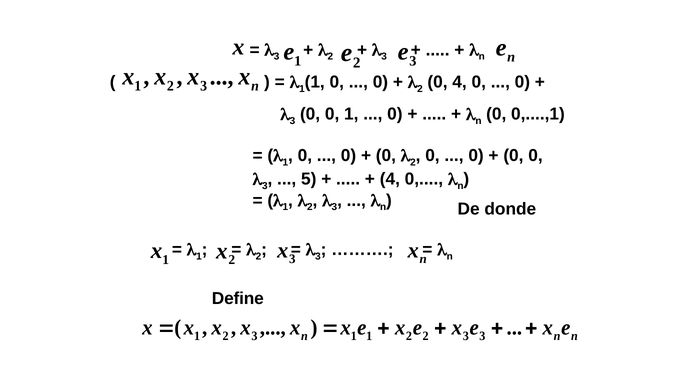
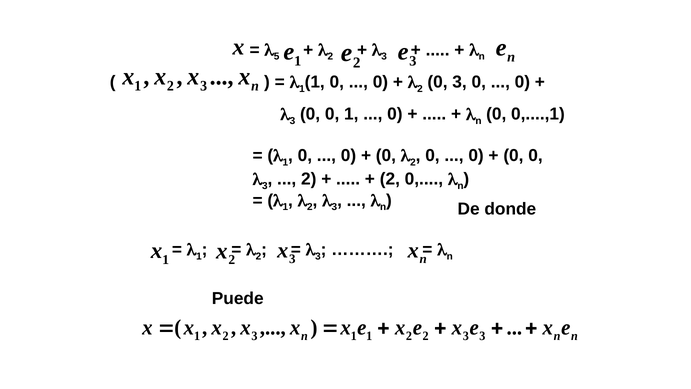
3 at (277, 56): 3 -> 5
0 4: 4 -> 3
5 at (309, 179): 5 -> 2
4 at (390, 179): 4 -> 2
Define: Define -> Puede
